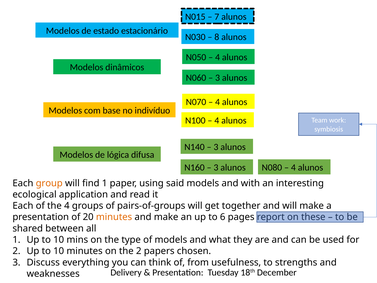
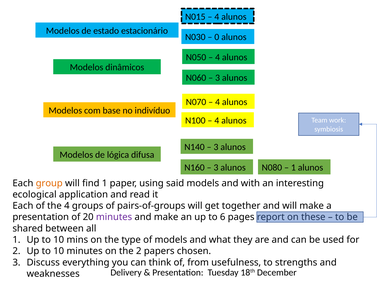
7 at (217, 17): 7 -> 4
8: 8 -> 0
4 at (293, 167): 4 -> 1
minutes at (114, 217) colour: orange -> purple
